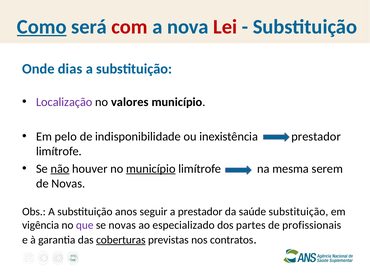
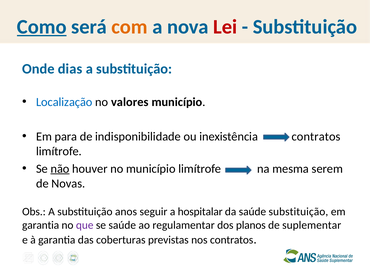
com colour: red -> orange
Localização colour: purple -> blue
pelo: pelo -> para
inexistência prestador: prestador -> contratos
município at (151, 168) underline: present -> none
a prestador: prestador -> hospitalar
vigência at (41, 225): vigência -> garantia
se novas: novas -> saúde
especializado: especializado -> regulamentar
partes: partes -> planos
profissionais: profissionais -> suplementar
coberturas underline: present -> none
